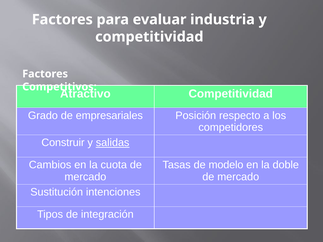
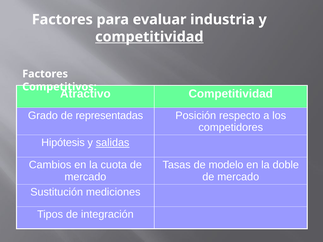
competitividad at (149, 37) underline: none -> present
empresariales: empresariales -> representadas
Construir: Construir -> Hipótesis
intenciones: intenciones -> mediciones
